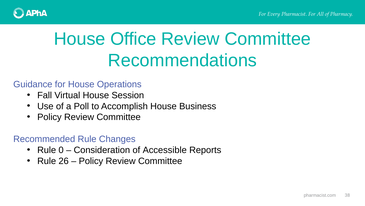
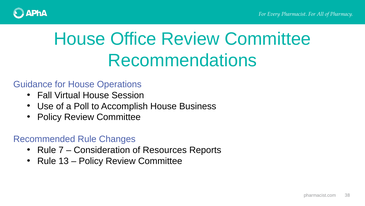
0: 0 -> 7
Accessible: Accessible -> Resources
26: 26 -> 13
